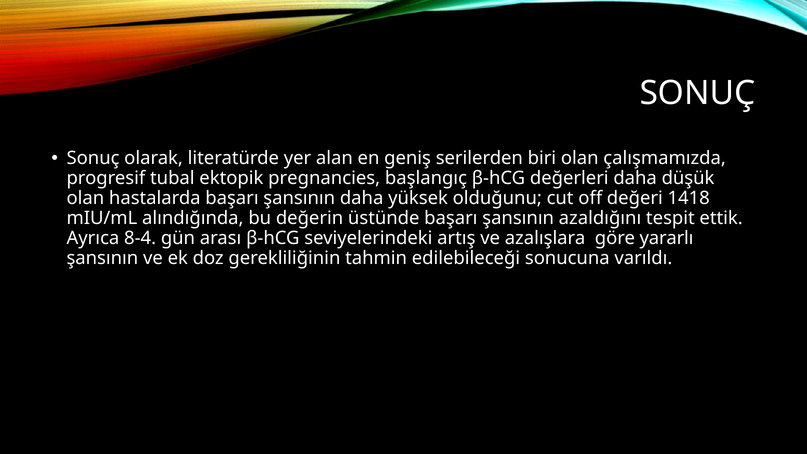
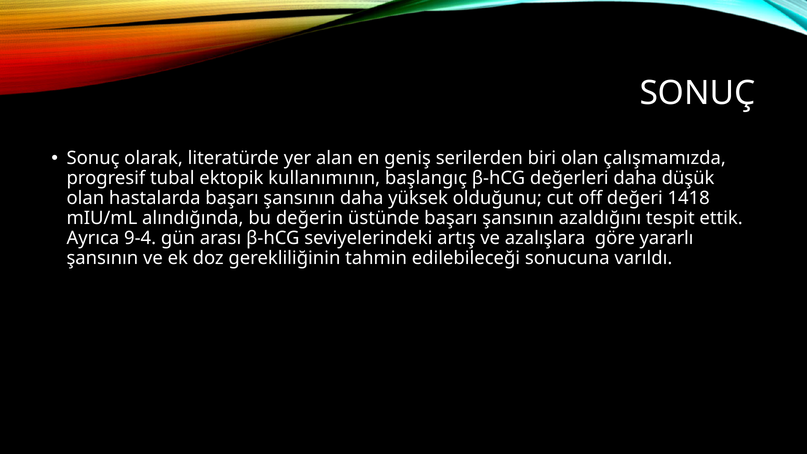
pregnancies: pregnancies -> kullanımının
8-4: 8-4 -> 9-4
